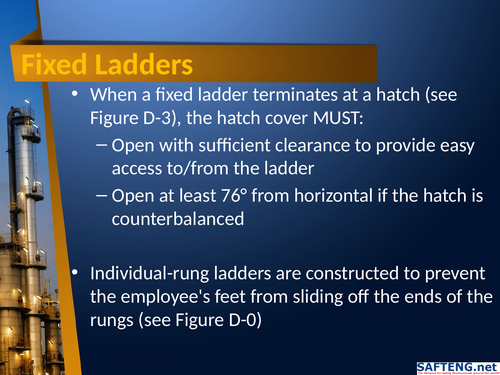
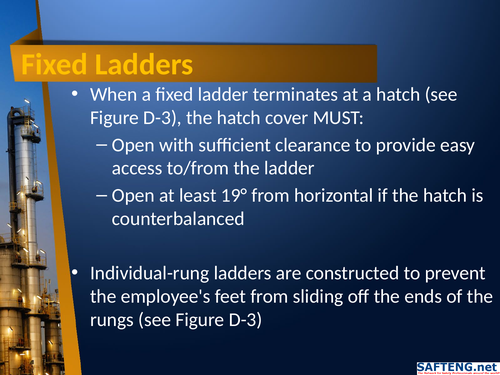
76°: 76° -> 19°
rungs see Figure D-0: D-0 -> D-3
